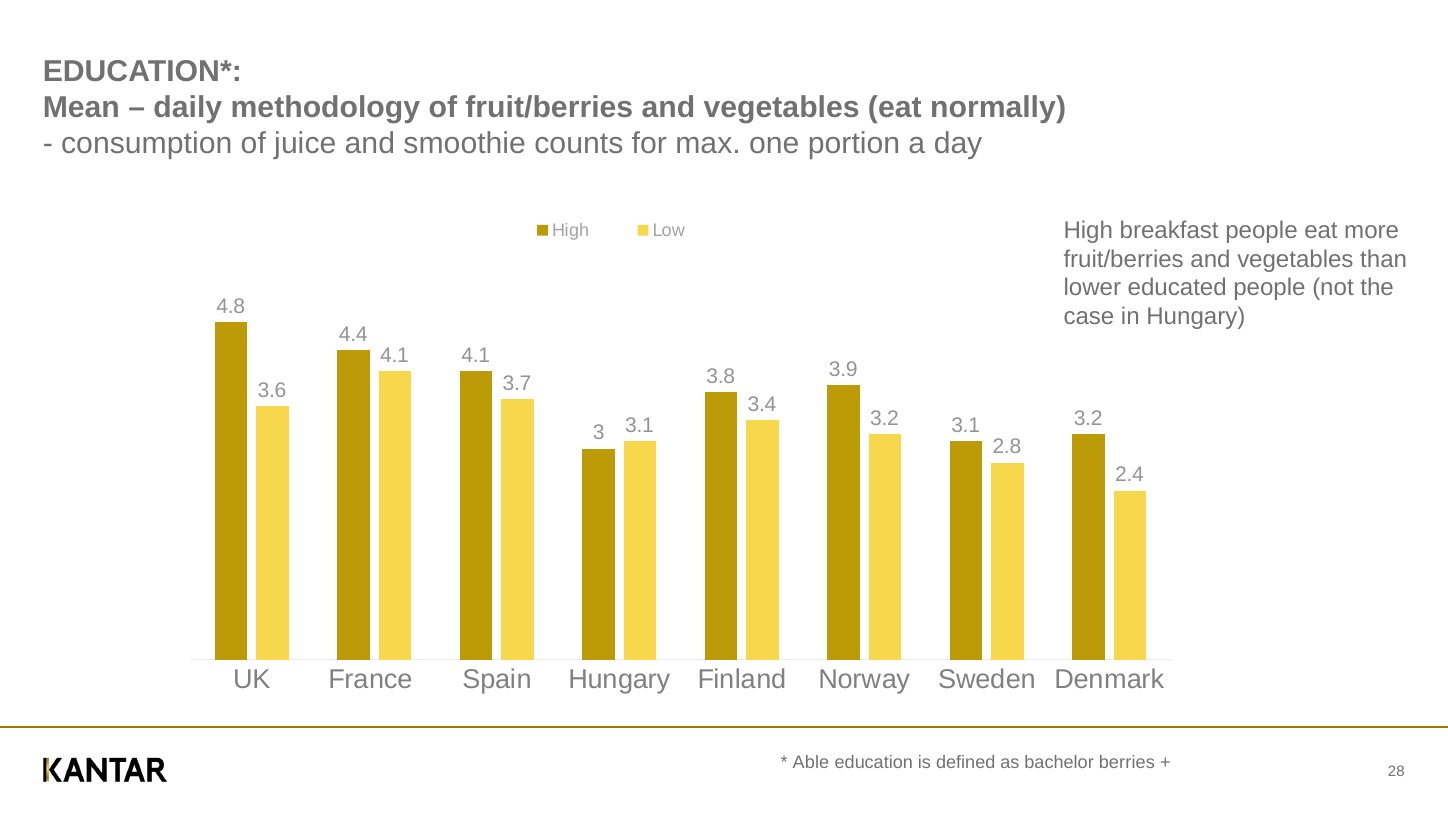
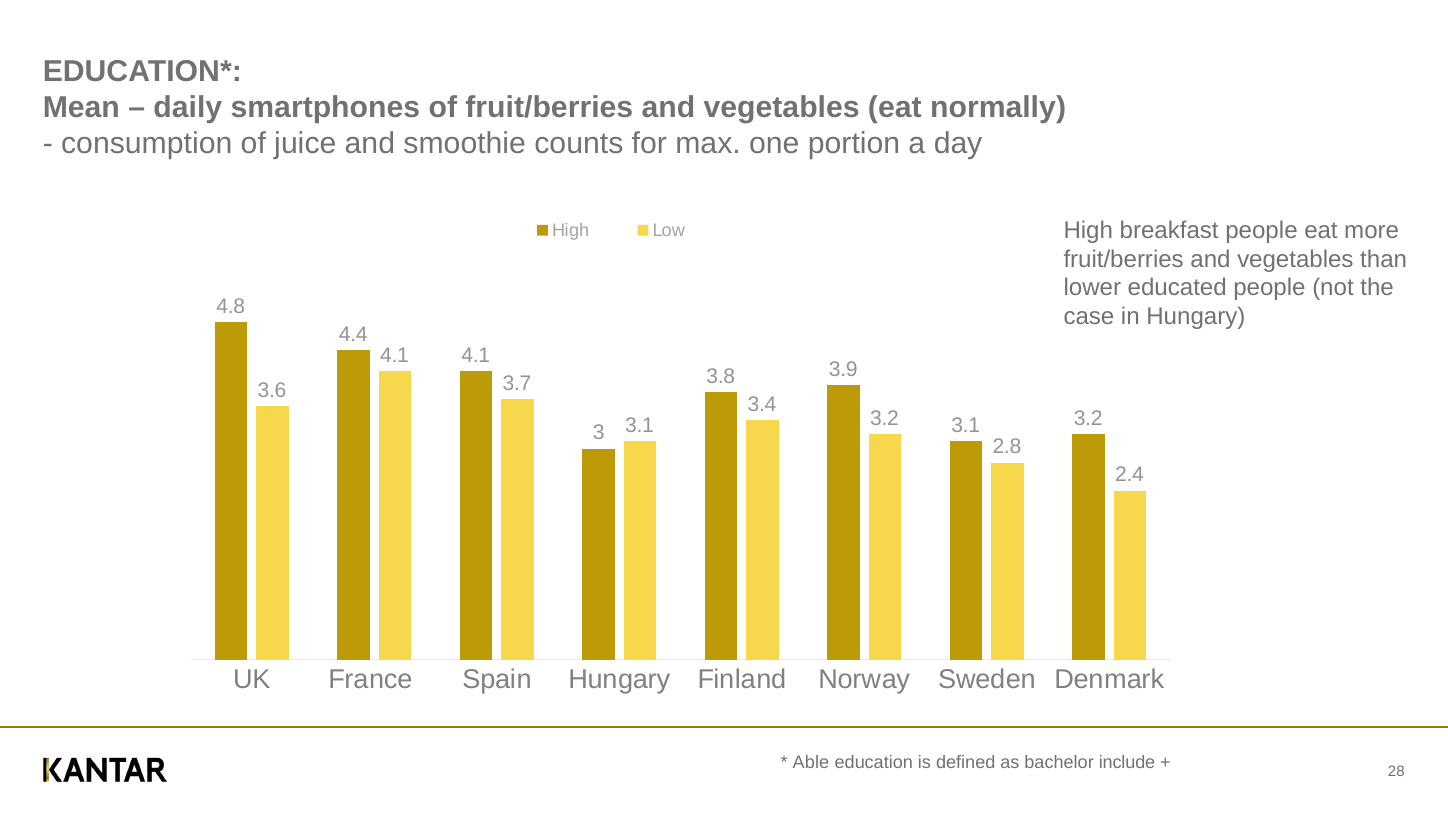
methodology: methodology -> smartphones
berries: berries -> include
